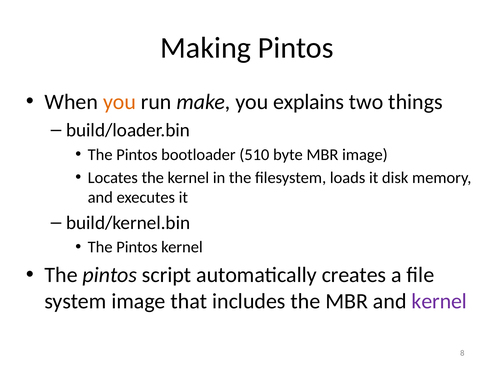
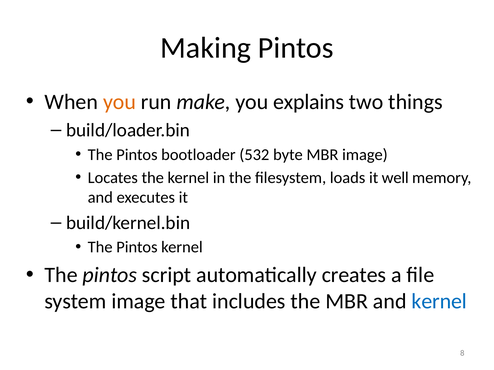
510: 510 -> 532
disk: disk -> well
kernel at (439, 302) colour: purple -> blue
